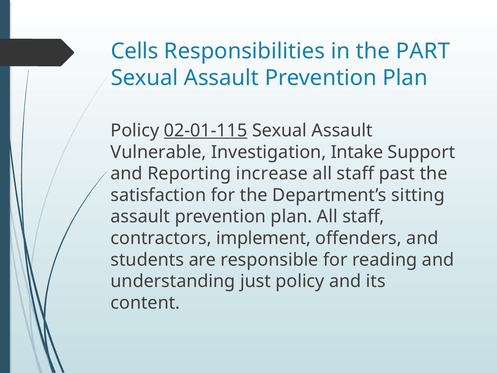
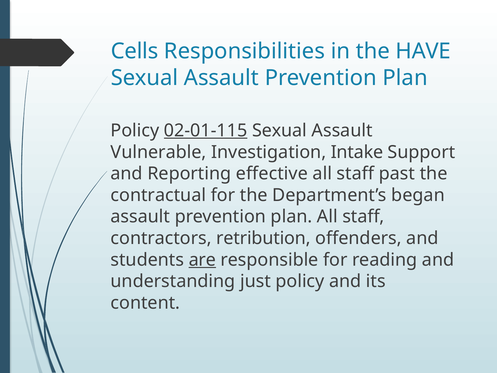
PART: PART -> HAVE
increase: increase -> effective
satisfaction: satisfaction -> contractual
sitting: sitting -> began
implement: implement -> retribution
are underline: none -> present
